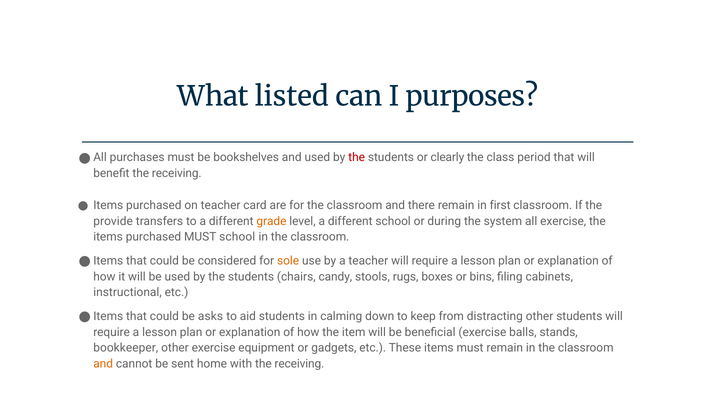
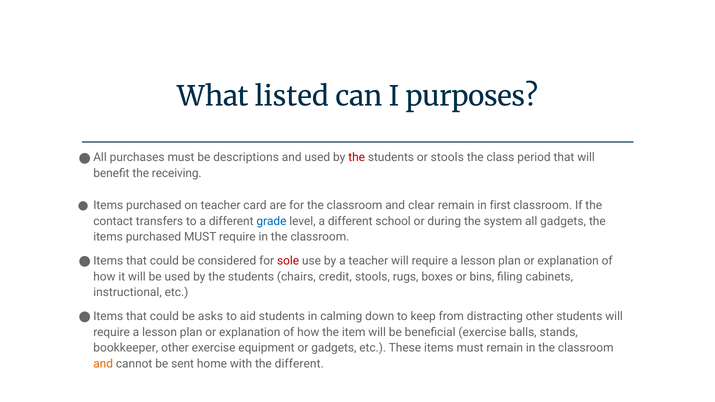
bookshelves: bookshelves -> descriptions
or clearly: clearly -> stools
there: there -> clear
provide: provide -> contact
grade colour: orange -> blue
all exercise: exercise -> gadgets
MUST school: school -> require
sole colour: orange -> red
candy: candy -> credit
with the receiving: receiving -> different
